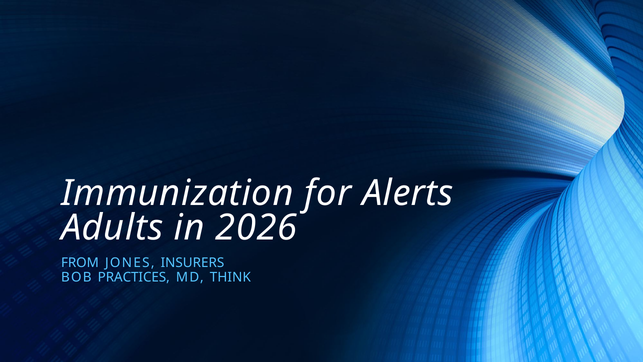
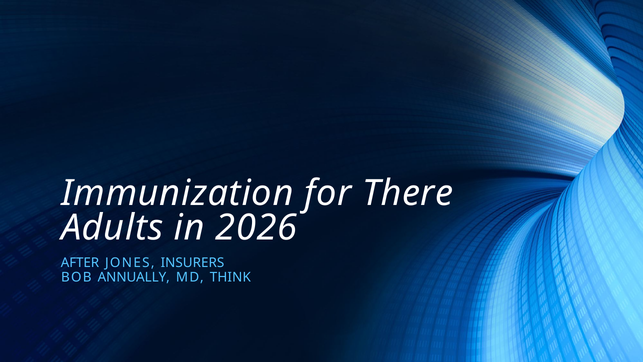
Alerts: Alerts -> There
FROM: FROM -> AFTER
PRACTICES: PRACTICES -> ANNUALLY
